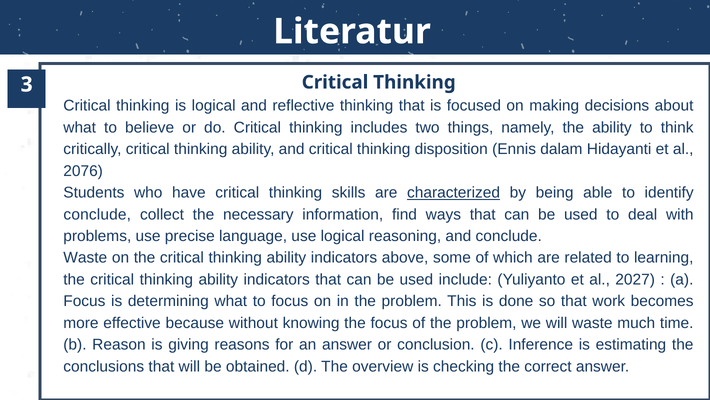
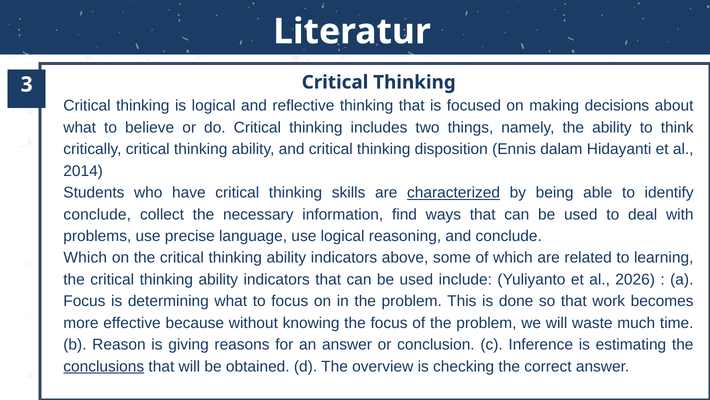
2076: 2076 -> 2014
Waste at (85, 257): Waste -> Which
2027: 2027 -> 2026
conclusions underline: none -> present
